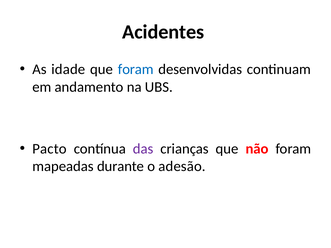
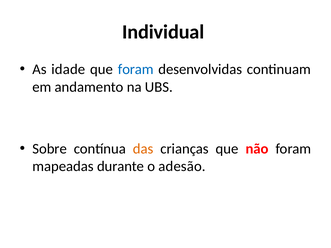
Acidentes: Acidentes -> Individual
Pacto: Pacto -> Sobre
das colour: purple -> orange
